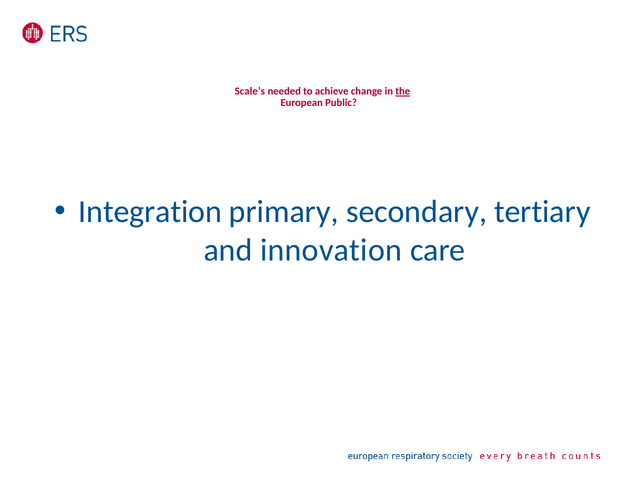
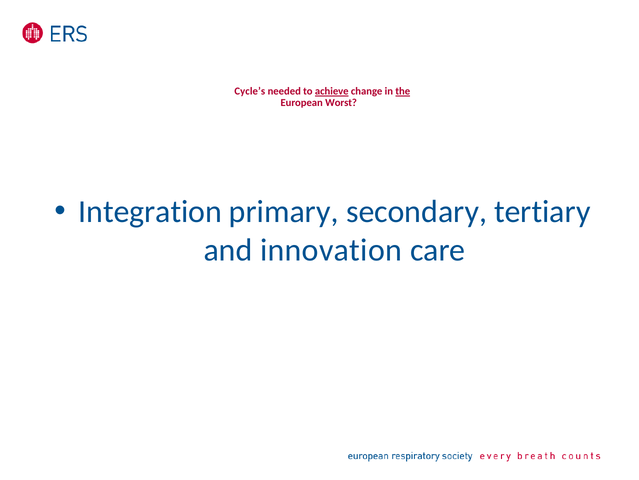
Scale’s: Scale’s -> Cycle’s
achieve underline: none -> present
Public: Public -> Worst
